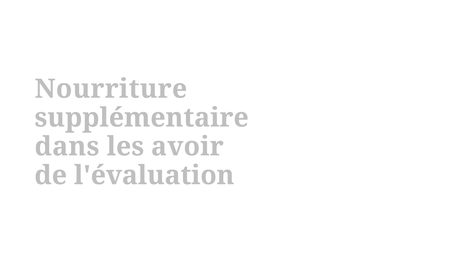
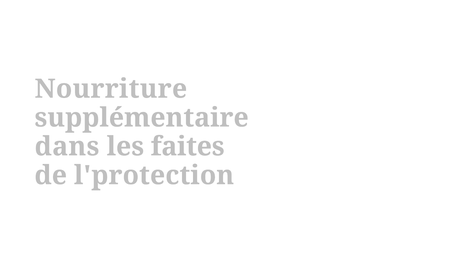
avoir: avoir -> faites
l'évaluation: l'évaluation -> l'protection
